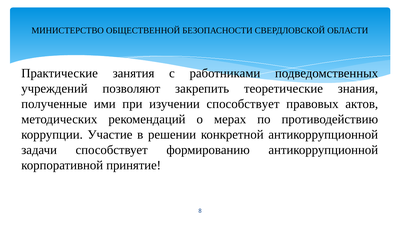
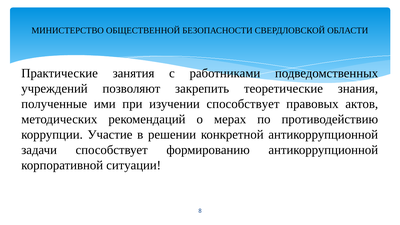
принятие: принятие -> ситуации
